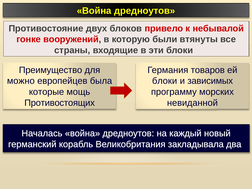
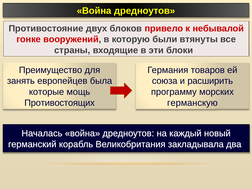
можно: можно -> занять
блоки at (165, 81): блоки -> союза
зависимых: зависимых -> расширить
невиданной: невиданной -> германскую
